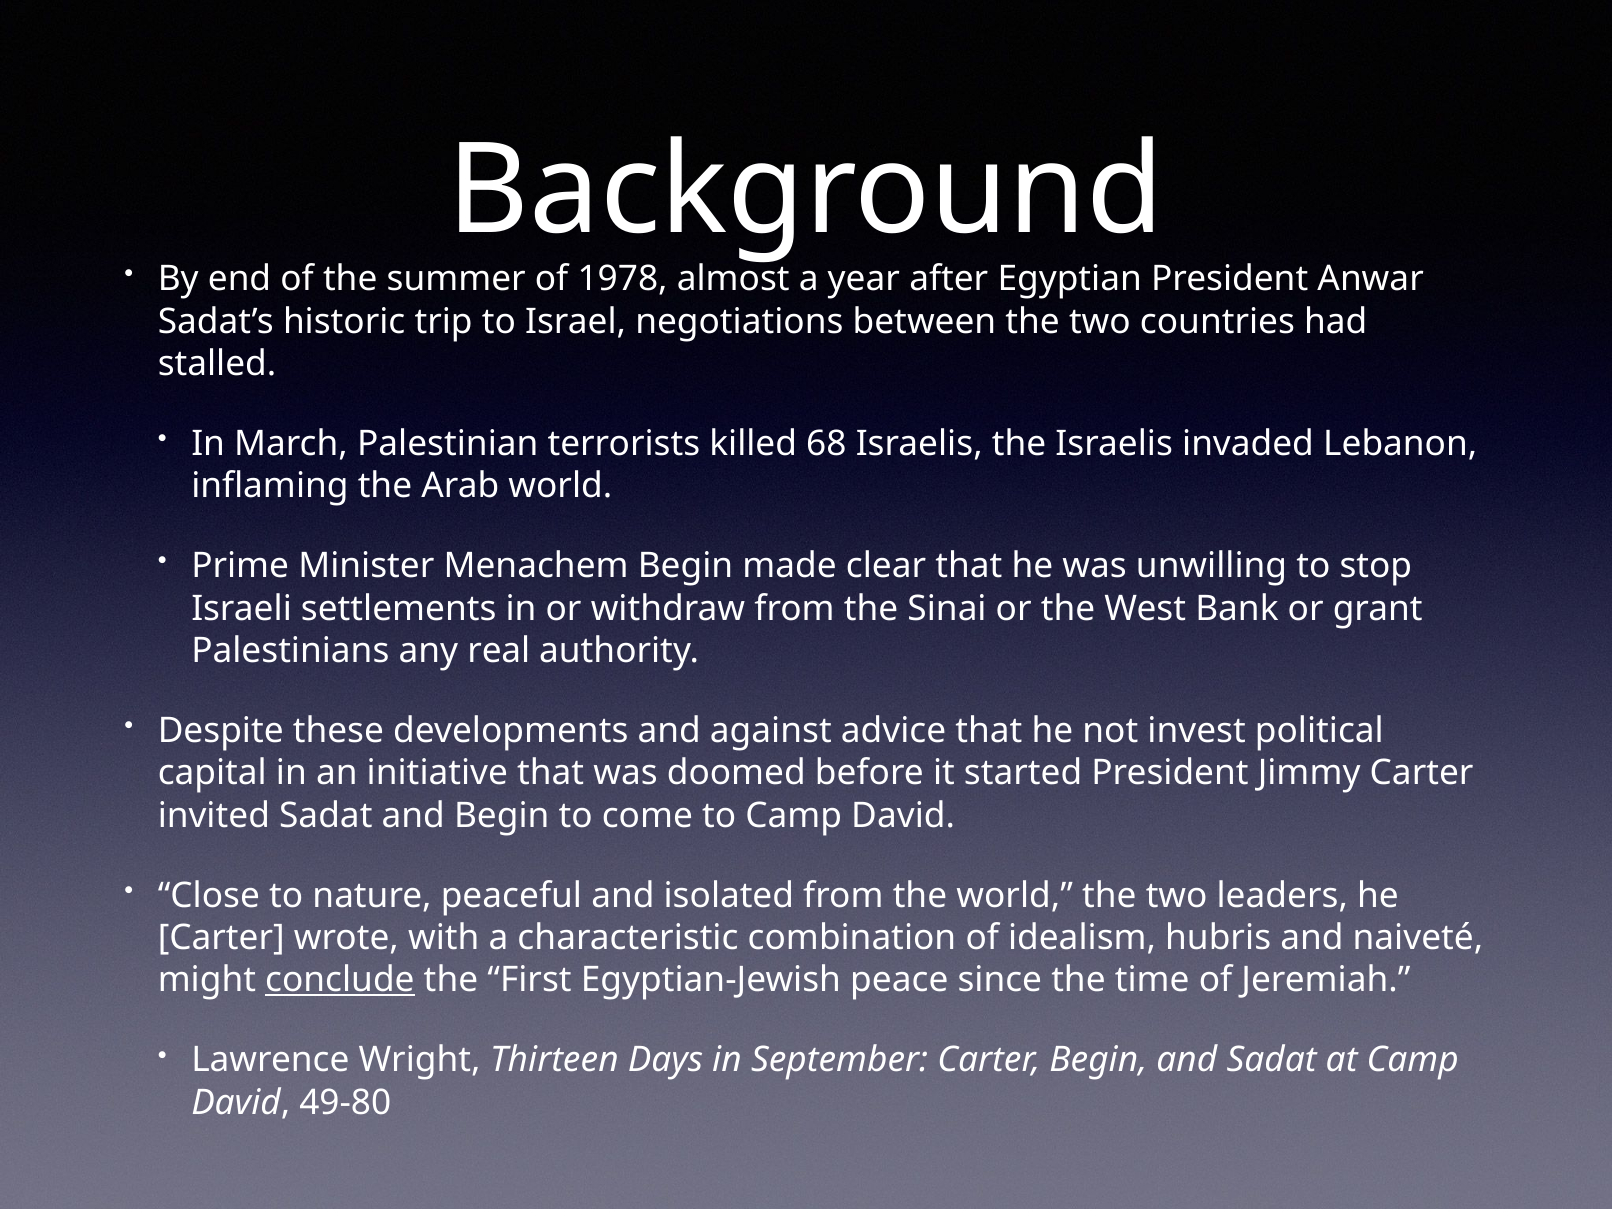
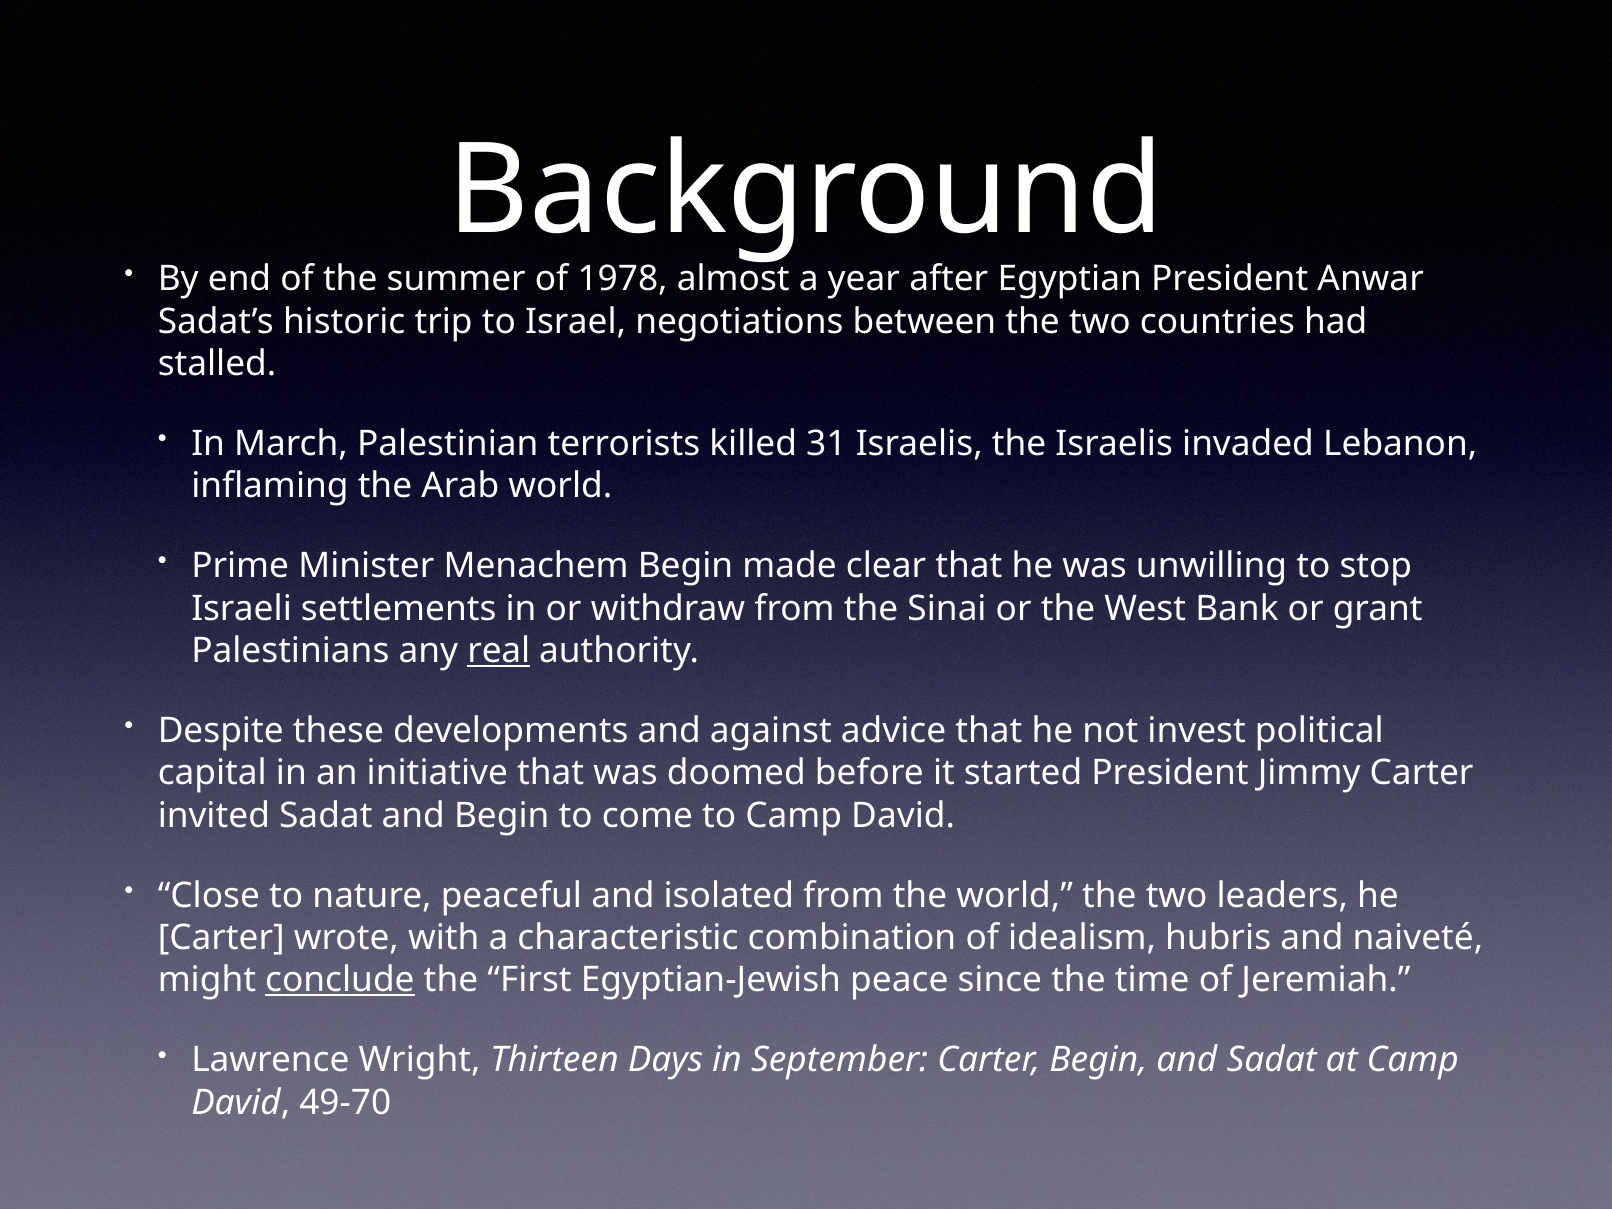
68: 68 -> 31
real underline: none -> present
49-80: 49-80 -> 49-70
